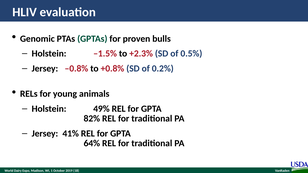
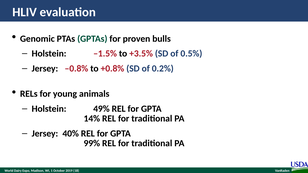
+2.3%: +2.3% -> +3.5%
82%: 82% -> 14%
41%: 41% -> 40%
64%: 64% -> 99%
